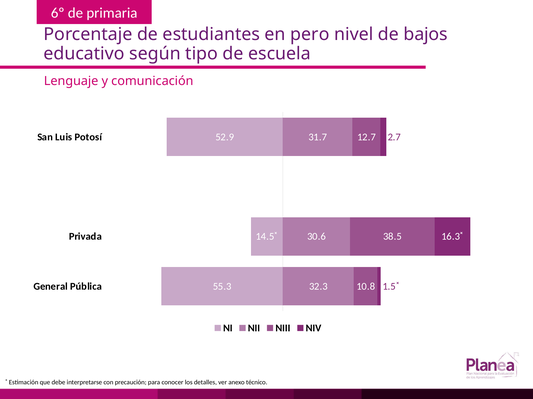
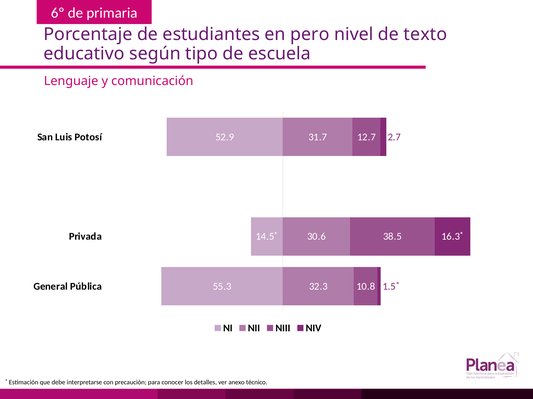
bajos: bajos -> texto
